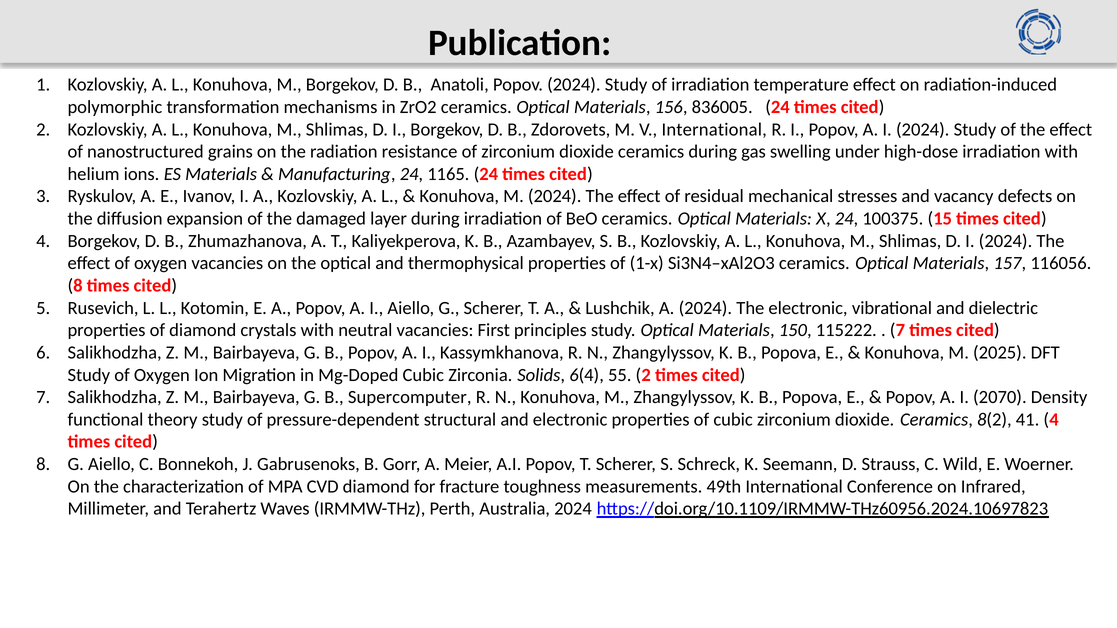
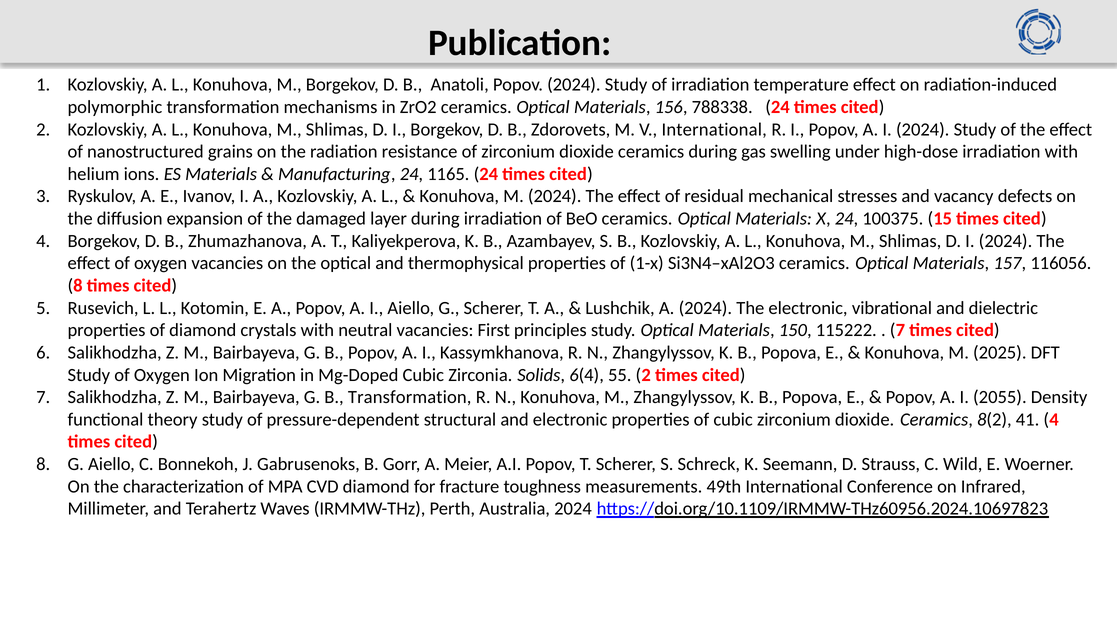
836005: 836005 -> 788338
B Supercomputer: Supercomputer -> Transformation
2070: 2070 -> 2055
